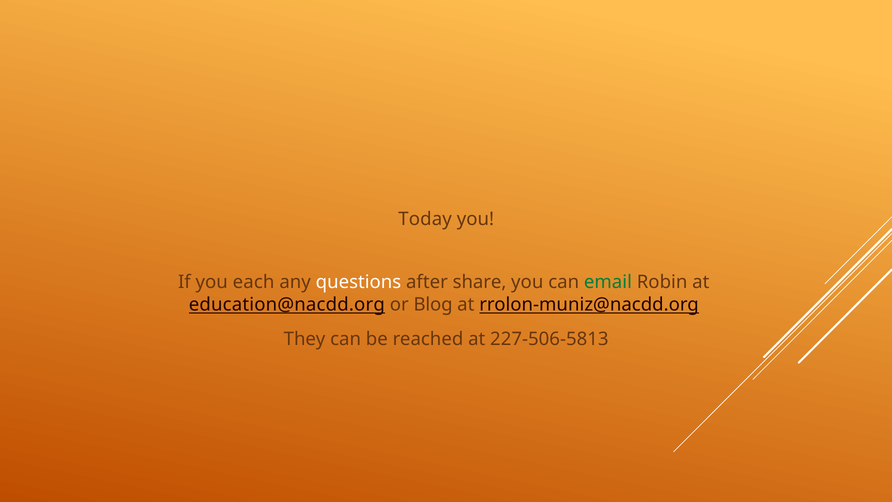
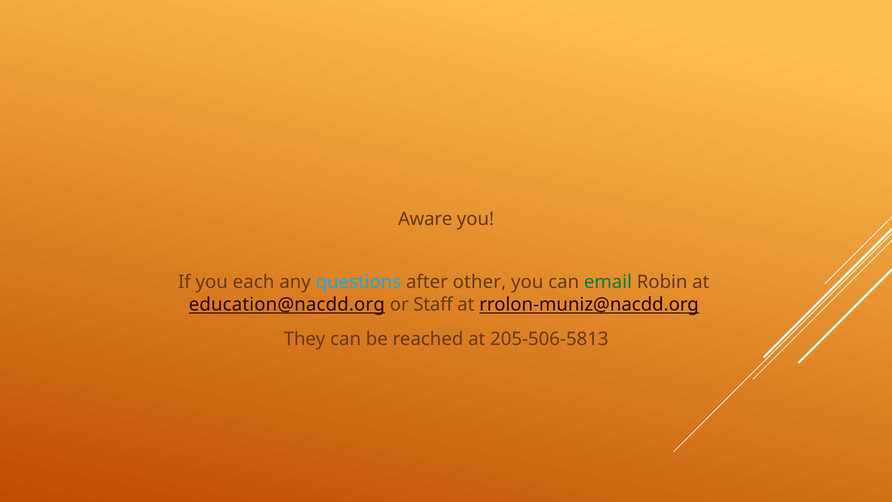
Today: Today -> Aware
questions colour: white -> light blue
share: share -> other
Blog: Blog -> Staff
227-506-5813: 227-506-5813 -> 205-506-5813
